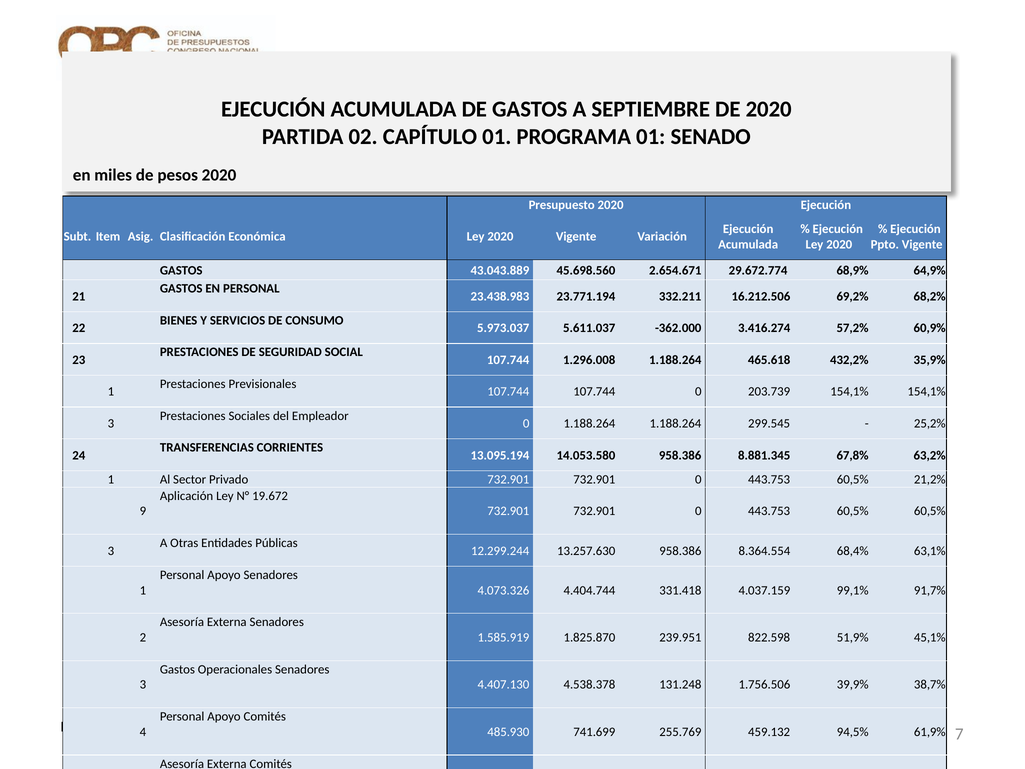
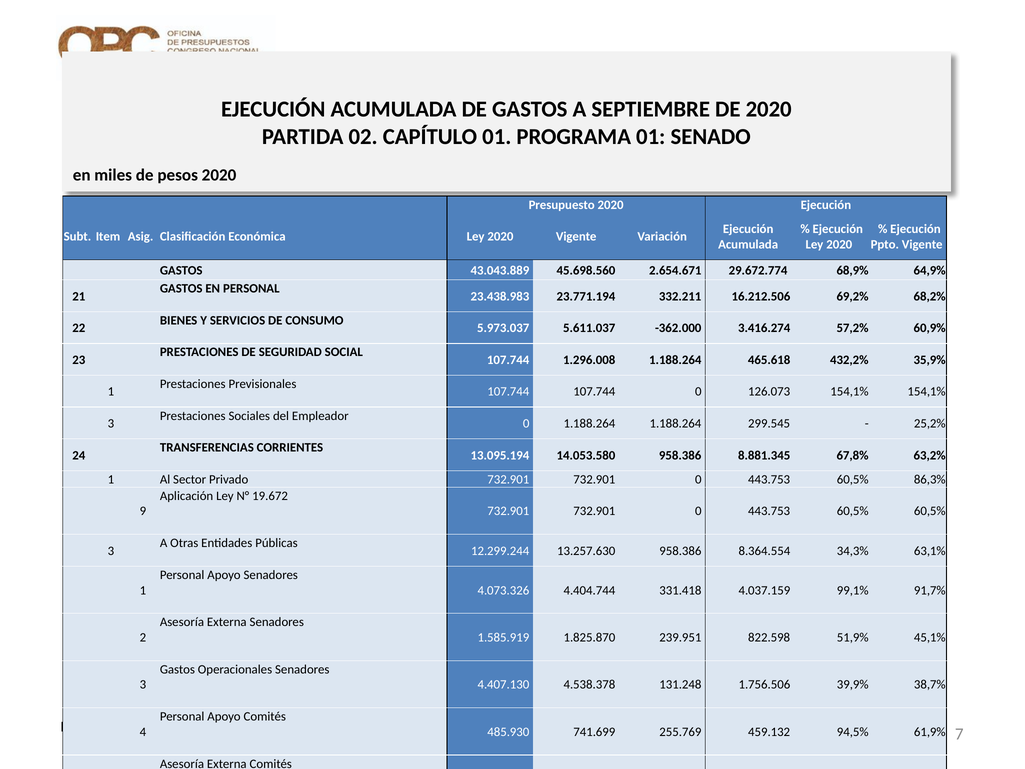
203.739: 203.739 -> 126.073
21,2%: 21,2% -> 86,3%
68,4%: 68,4% -> 34,3%
